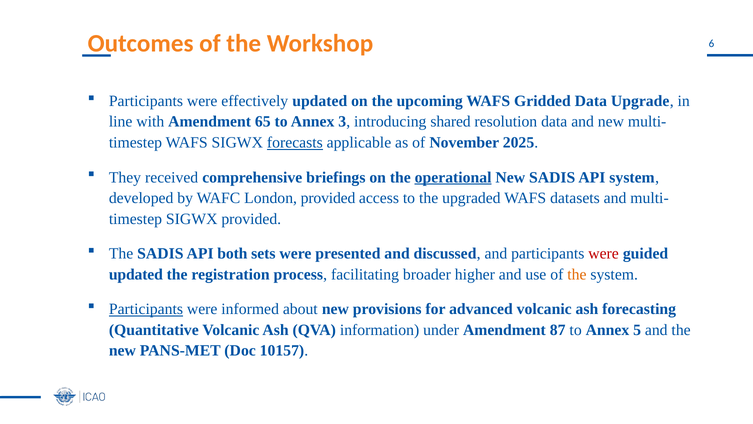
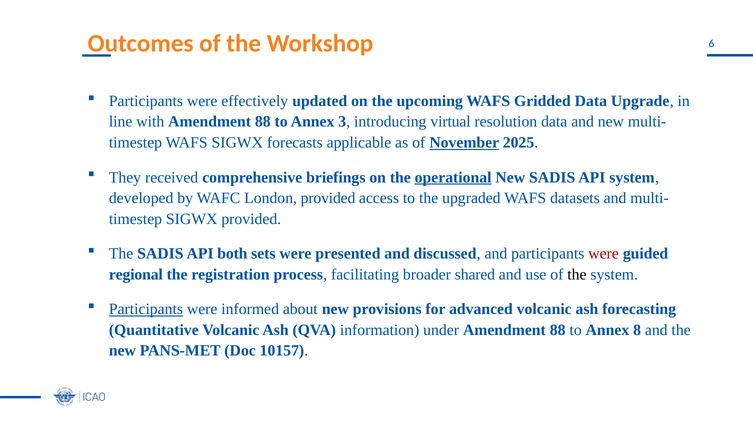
with Amendment 65: 65 -> 88
shared: shared -> virtual
forecasts underline: present -> none
November underline: none -> present
updated at (136, 274): updated -> regional
higher: higher -> shared
the at (577, 274) colour: orange -> black
under Amendment 87: 87 -> 88
5: 5 -> 8
